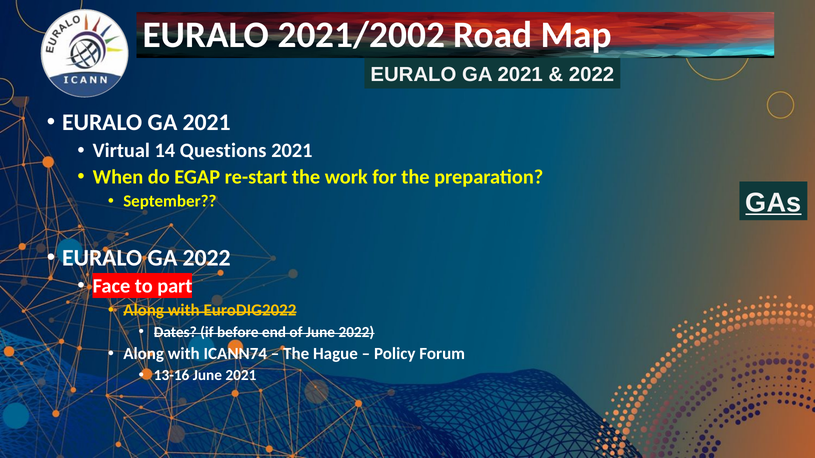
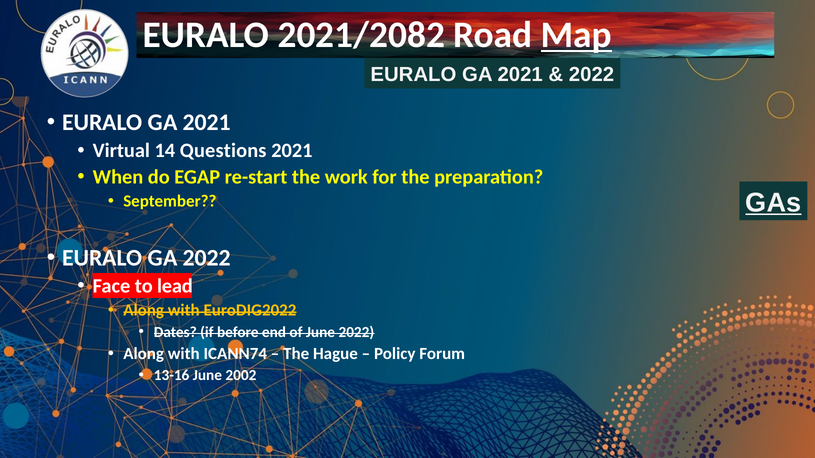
2021/2002: 2021/2002 -> 2021/2082
Map underline: none -> present
part: part -> lead
June 2021: 2021 -> 2002
